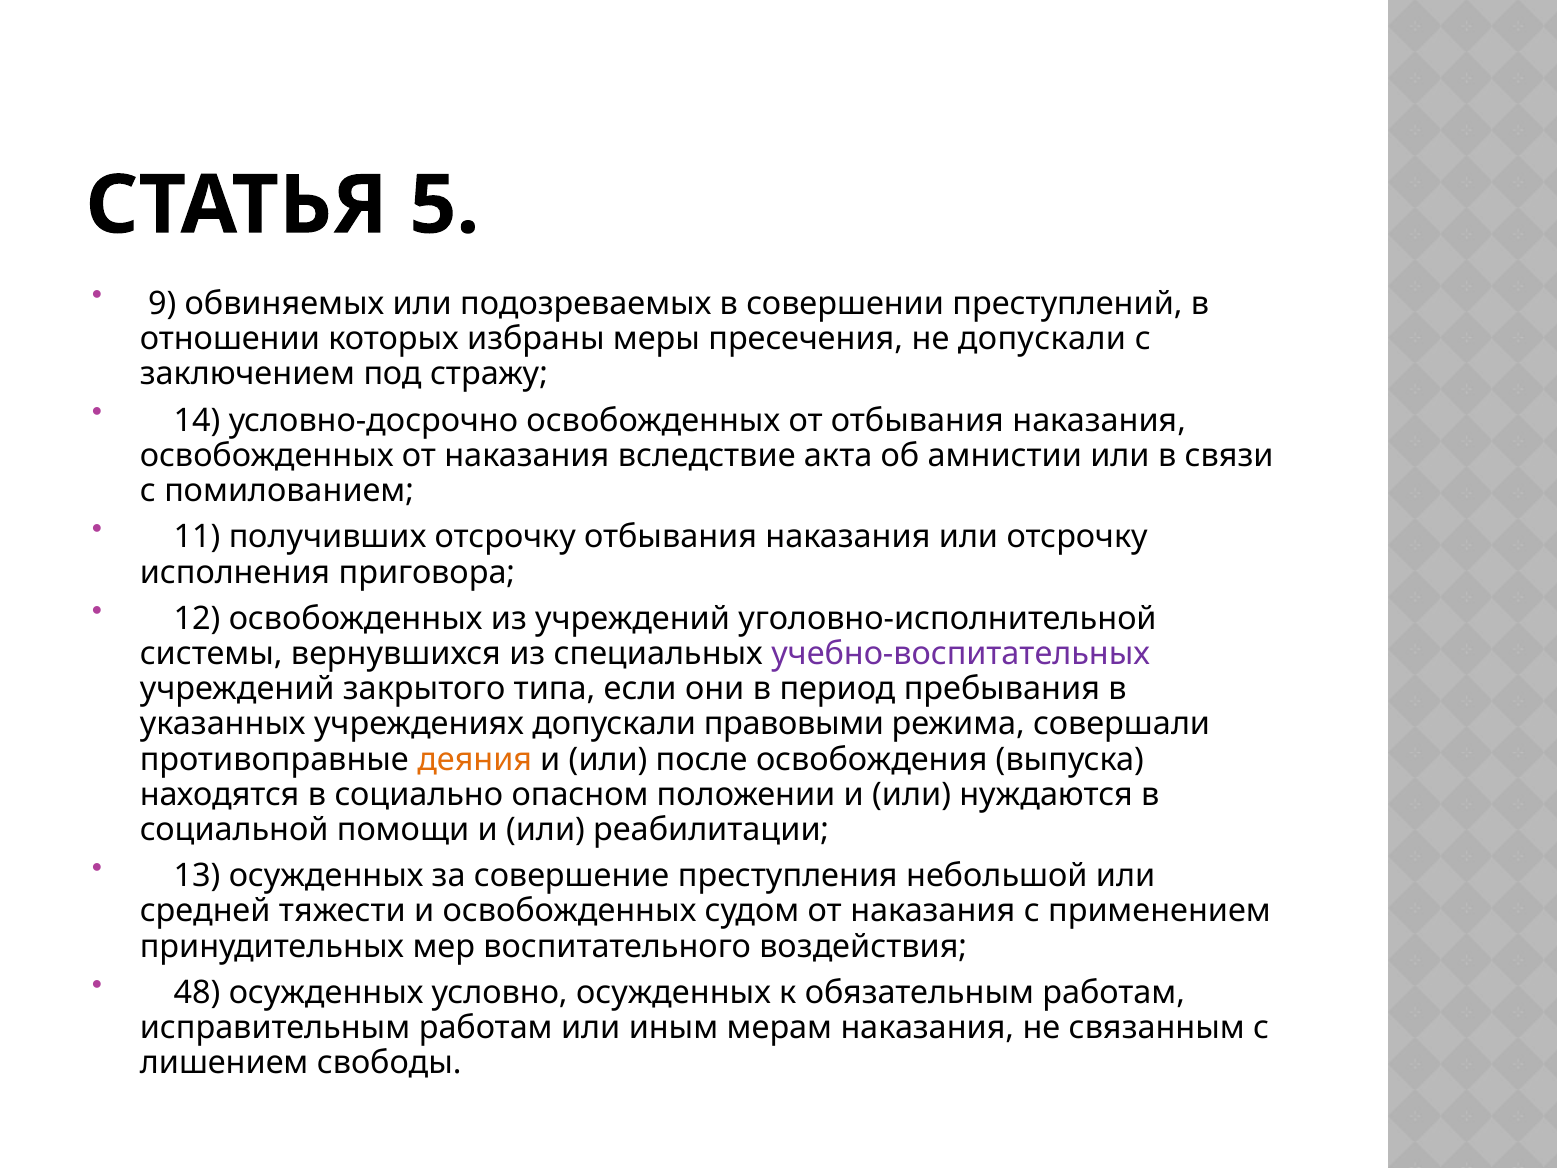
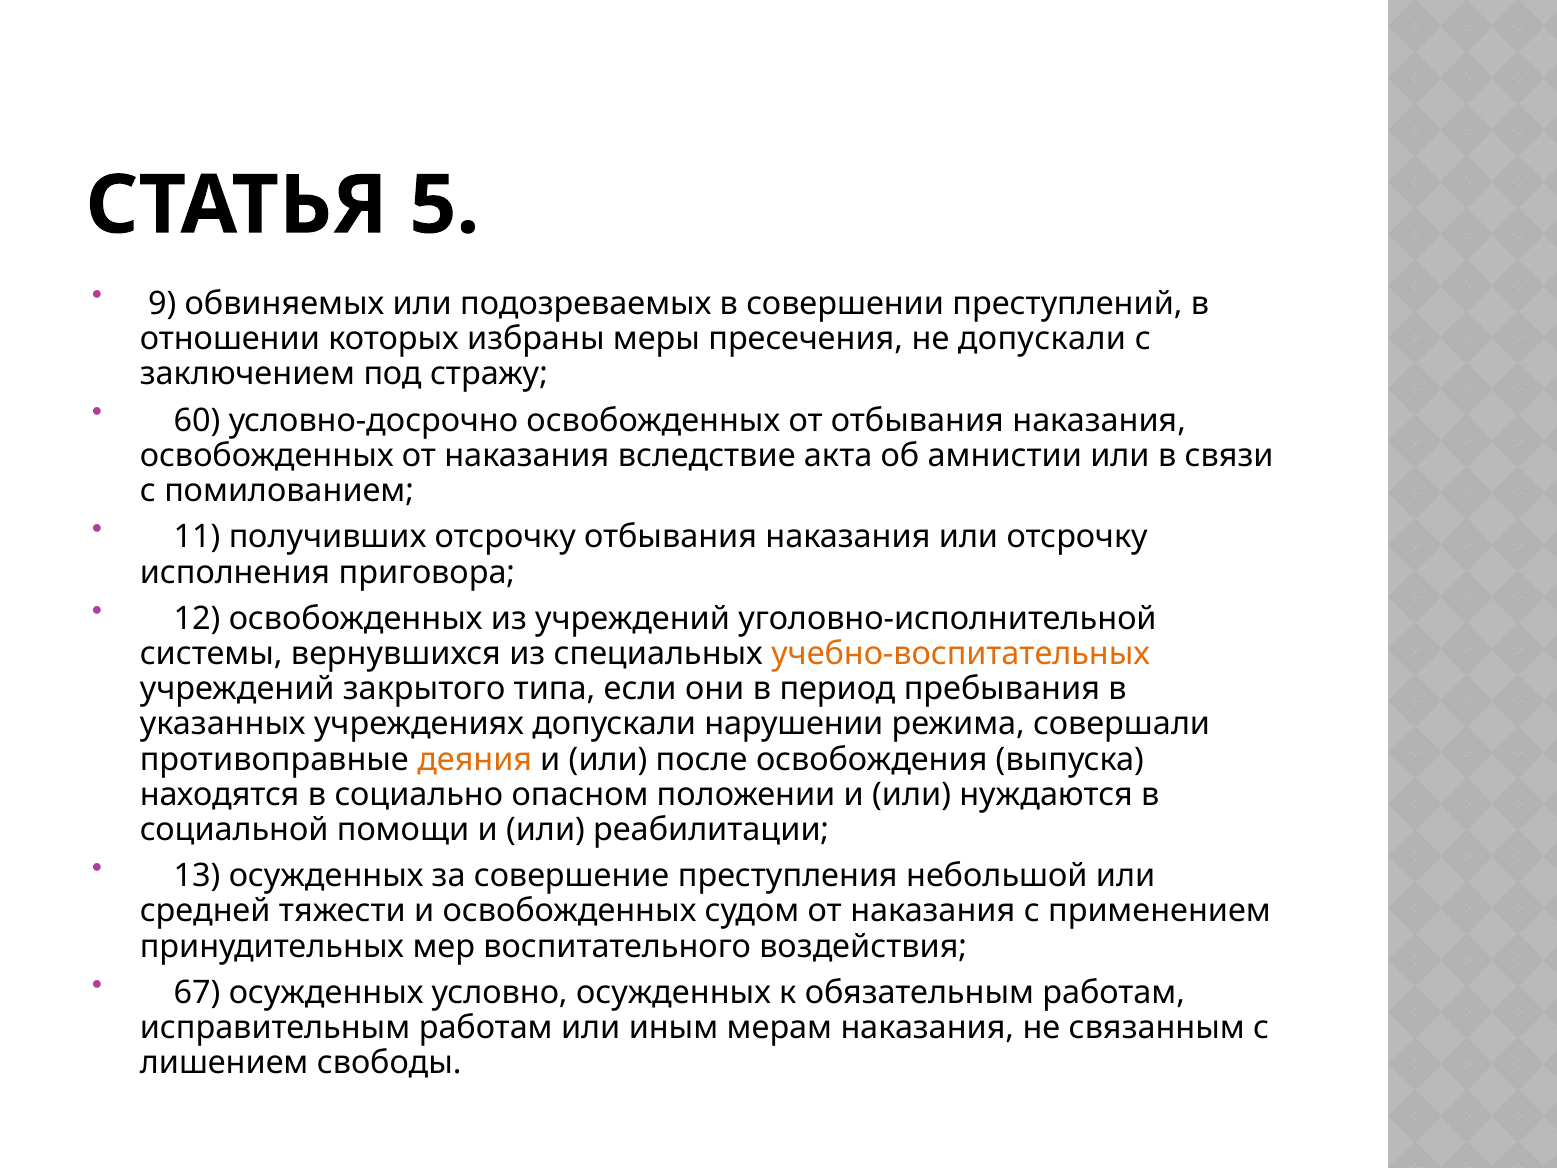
14: 14 -> 60
учебно-воспитательных colour: purple -> orange
правовыми: правовыми -> нарушении
48: 48 -> 67
